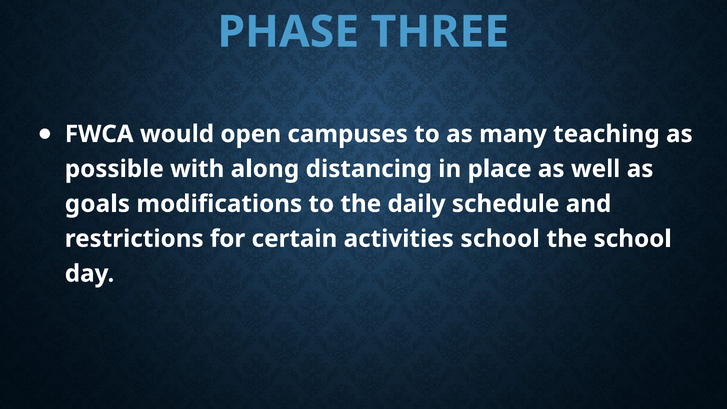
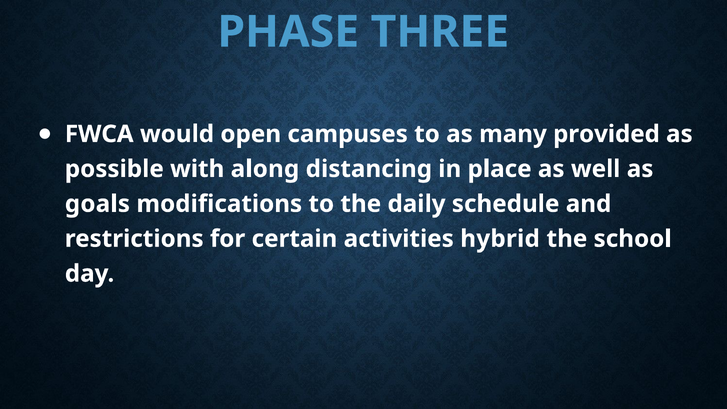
teaching: teaching -> provided
activities school: school -> hybrid
